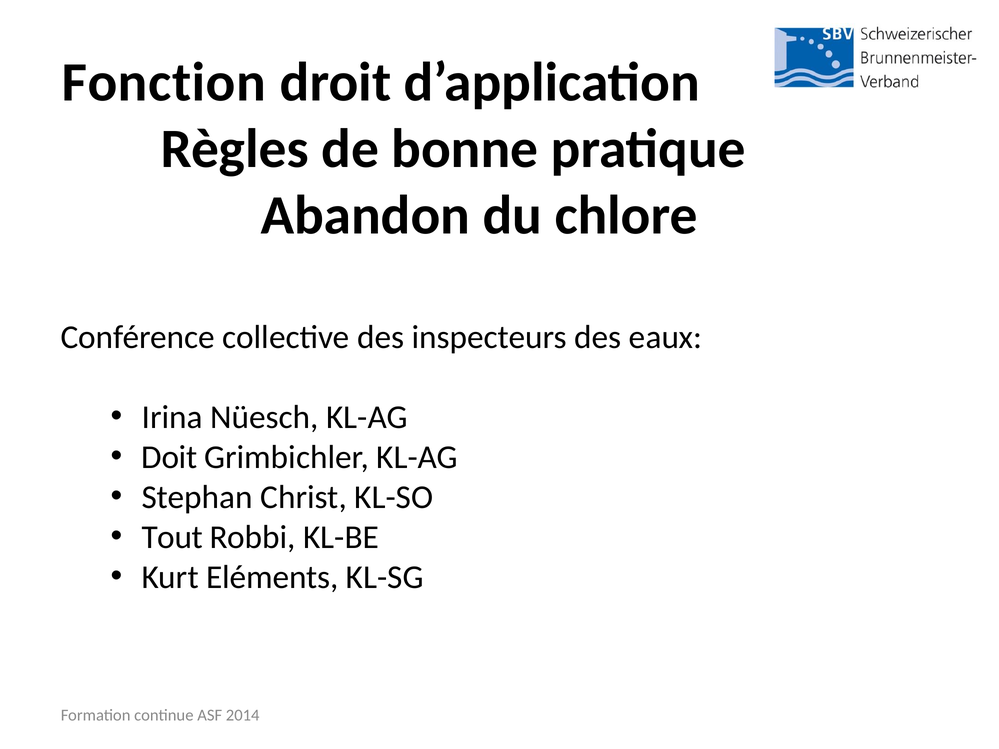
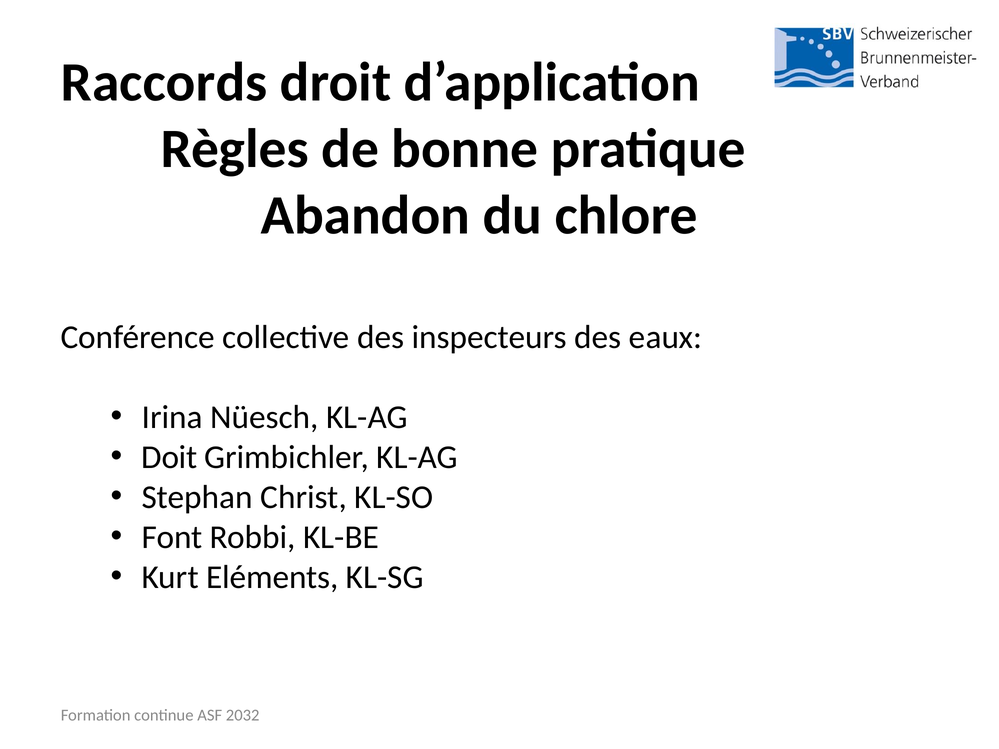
Fonction: Fonction -> Raccords
Tout: Tout -> Font
2014: 2014 -> 2032
